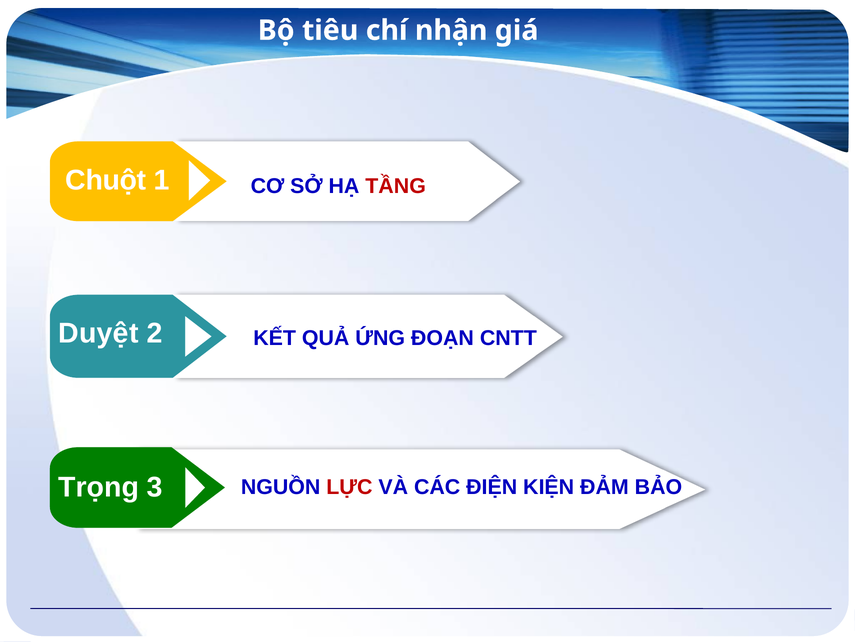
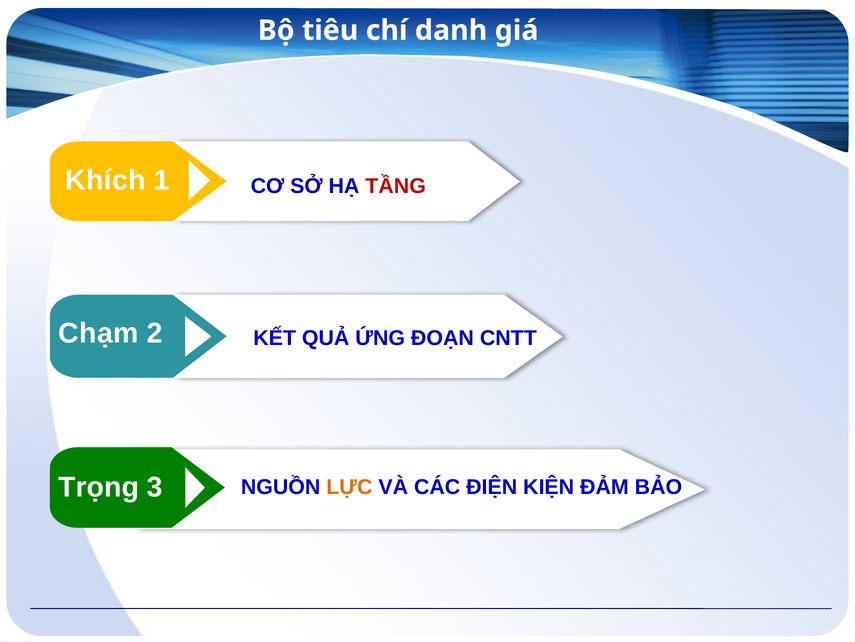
nhận: nhận -> danh
Chuột: Chuột -> Khích
Duyệt: Duyệt -> Chạm
LỰC colour: red -> orange
